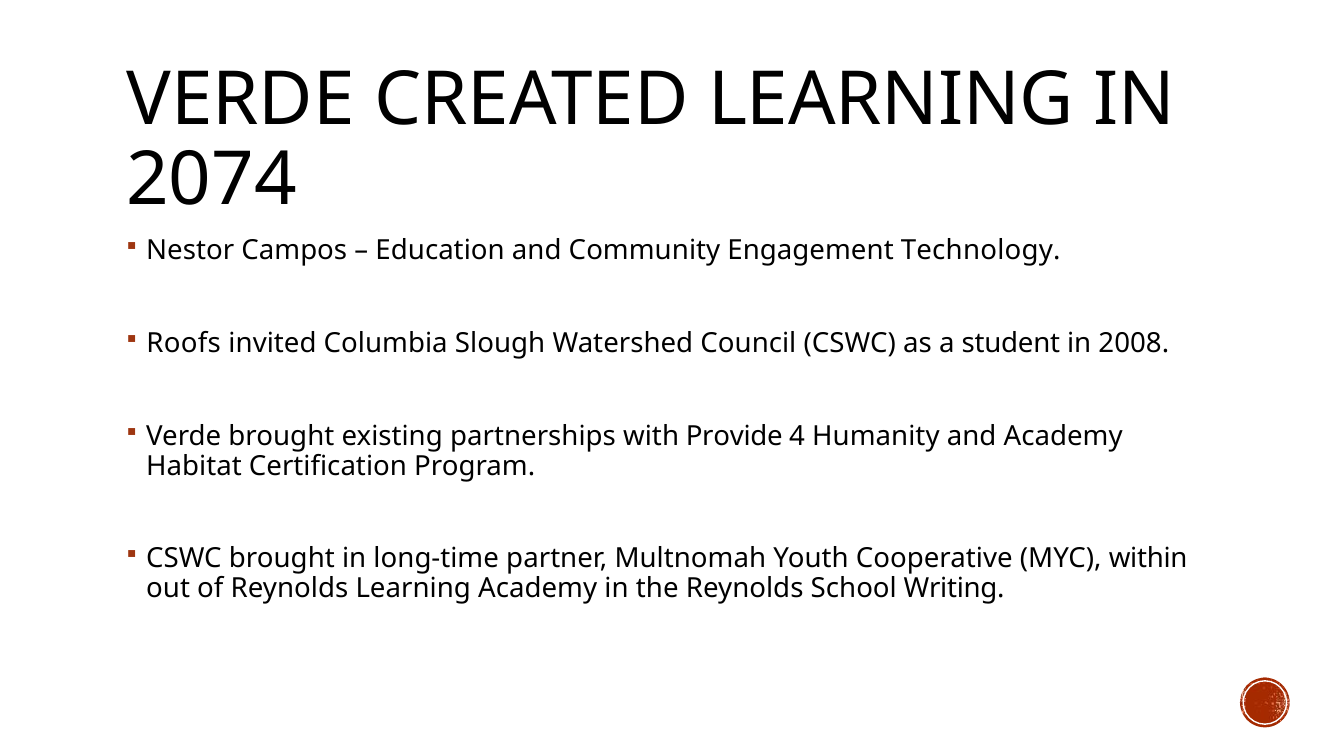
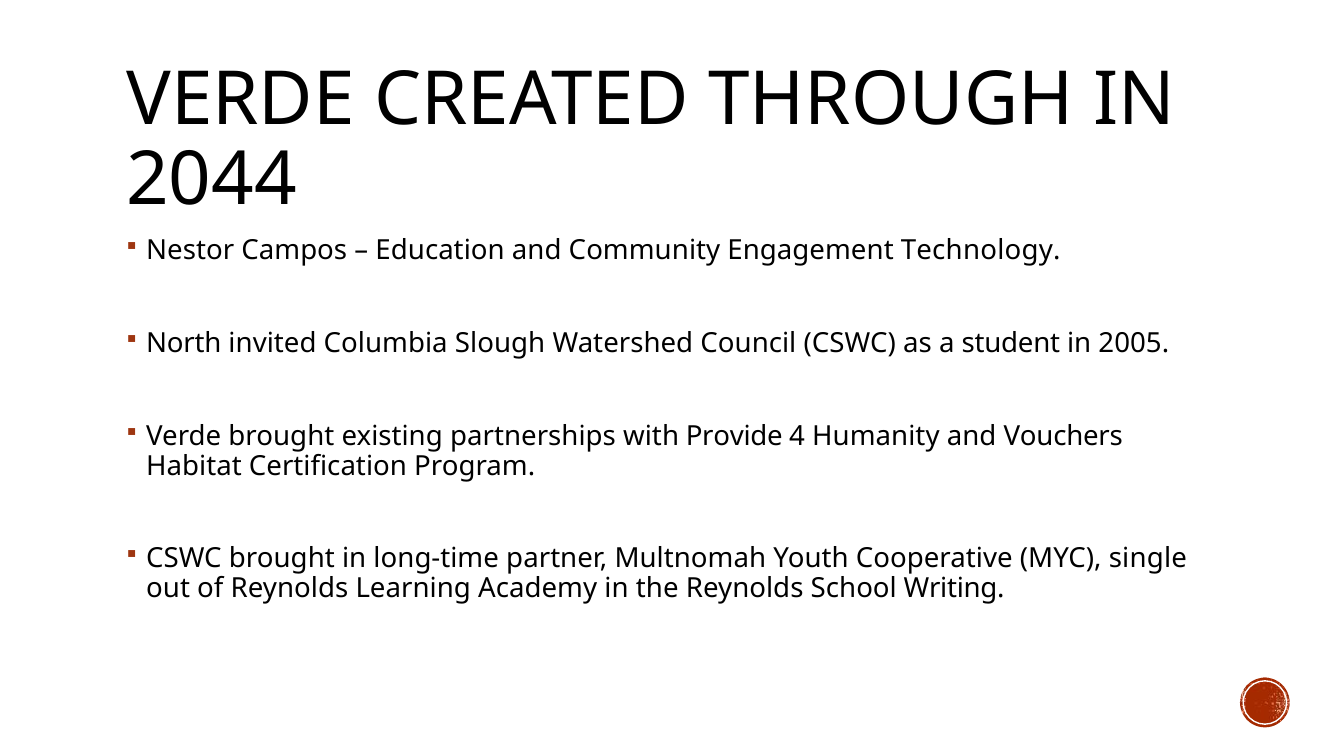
CREATED LEARNING: LEARNING -> THROUGH
2074: 2074 -> 2044
Roofs: Roofs -> North
2008: 2008 -> 2005
and Academy: Academy -> Vouchers
within: within -> single
